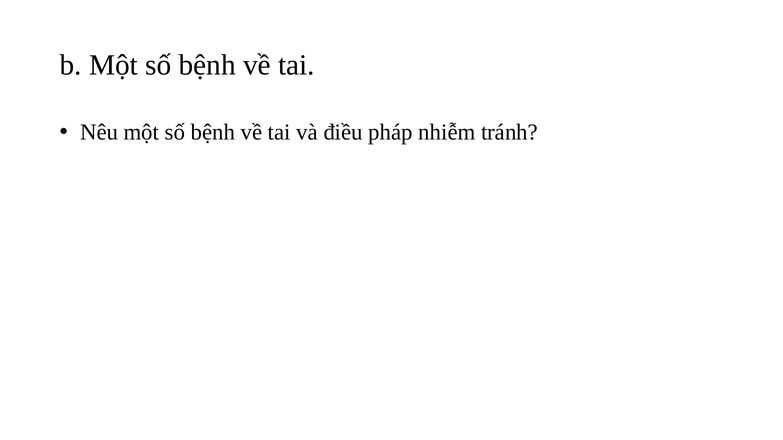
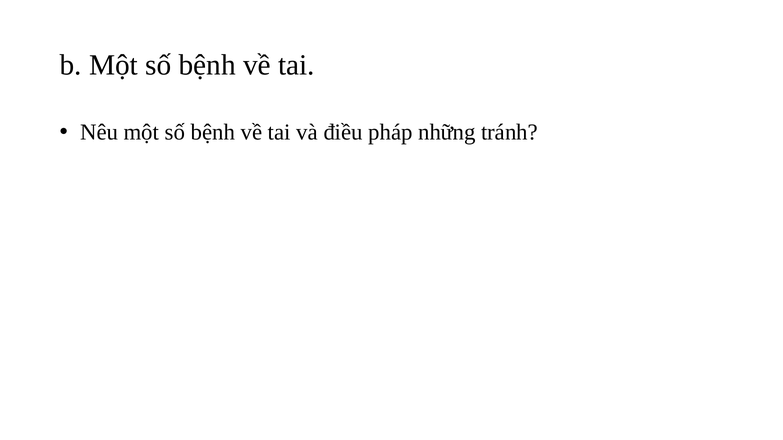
nhiễm: nhiễm -> những
